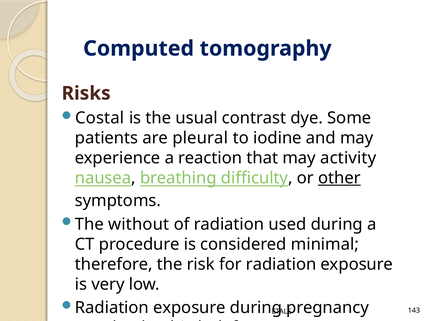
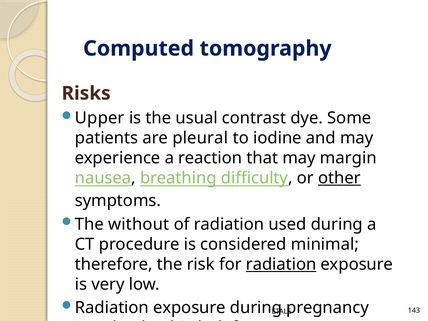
Costal: Costal -> Upper
activity: activity -> margin
radiation at (281, 264) underline: none -> present
